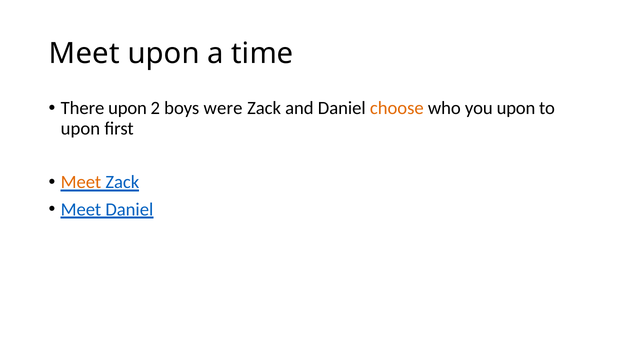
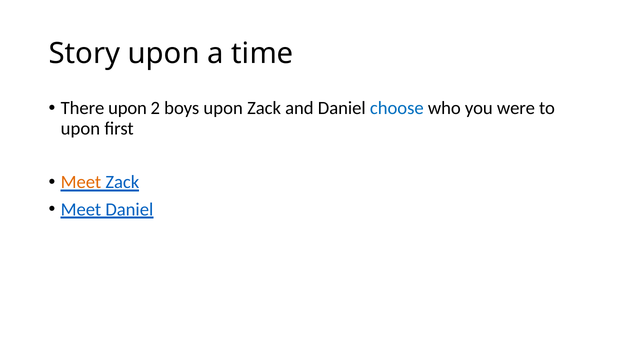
Meet at (84, 54): Meet -> Story
boys were: were -> upon
choose colour: orange -> blue
you upon: upon -> were
